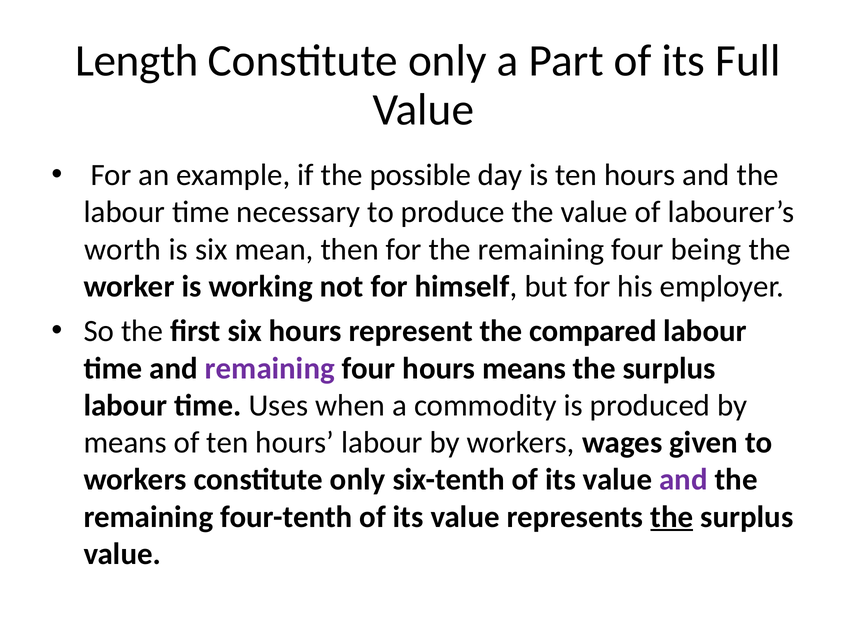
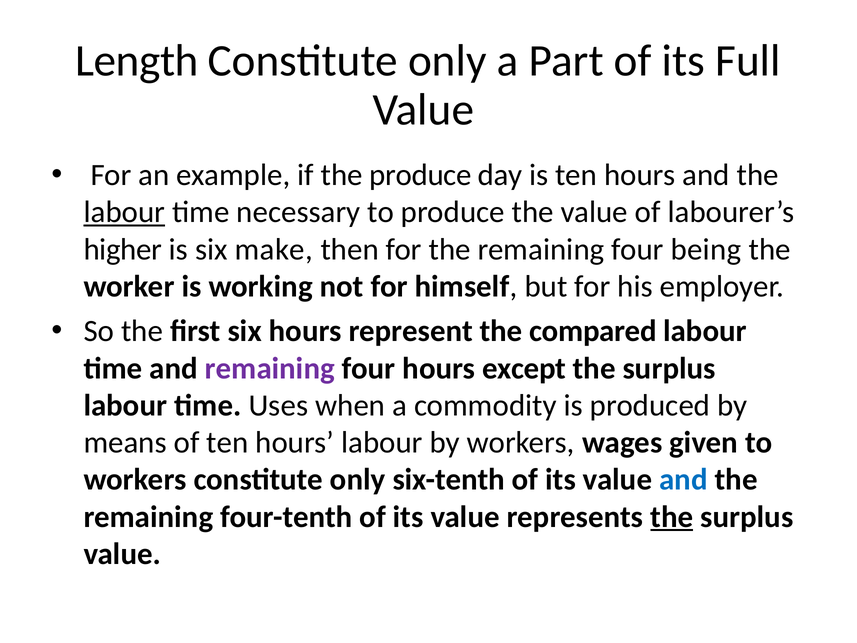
the possible: possible -> produce
labour at (124, 212) underline: none -> present
worth: worth -> higher
mean: mean -> make
hours means: means -> except
and at (683, 480) colour: purple -> blue
